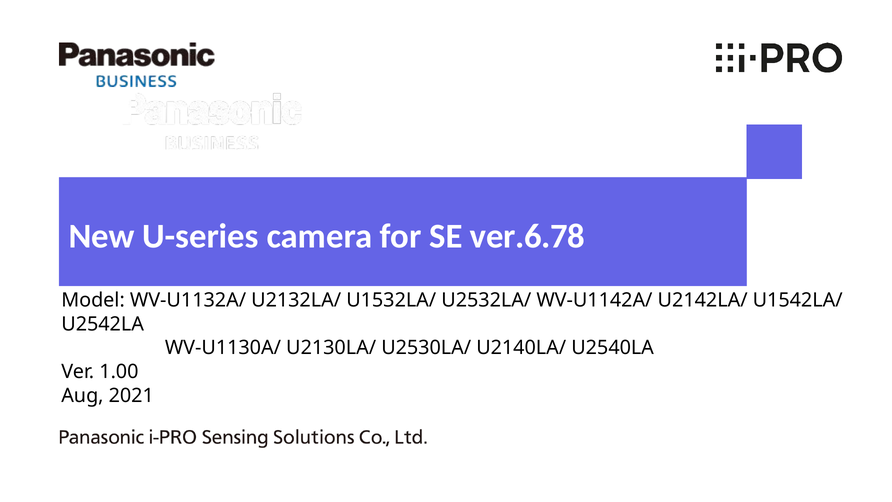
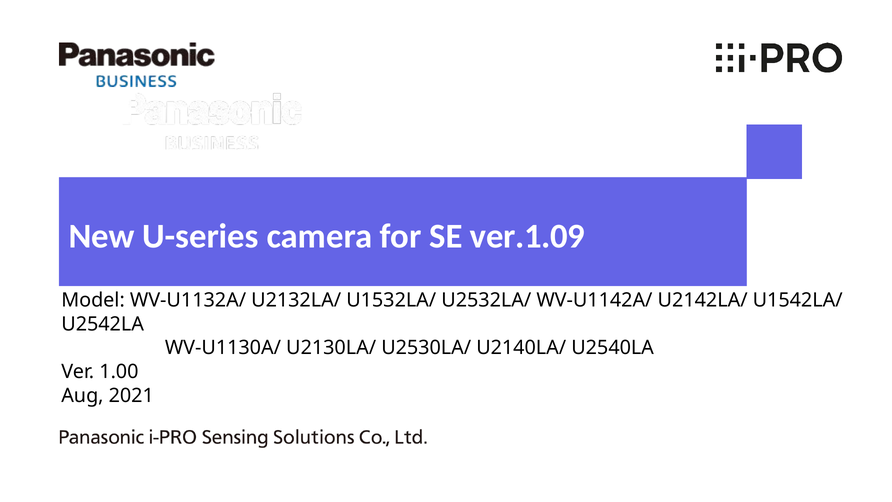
ver.6.78: ver.6.78 -> ver.1.09
